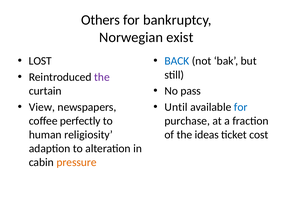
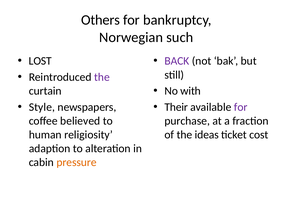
exist: exist -> such
BACK colour: blue -> purple
pass: pass -> with
View: View -> Style
Until: Until -> Their
for at (241, 107) colour: blue -> purple
perfectly: perfectly -> believed
